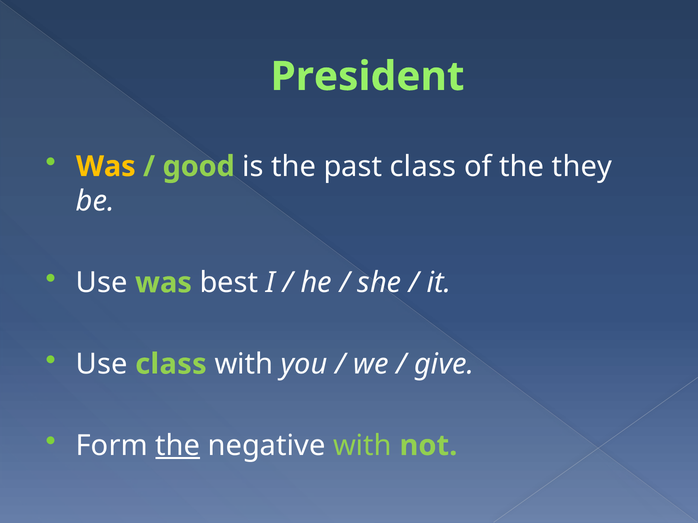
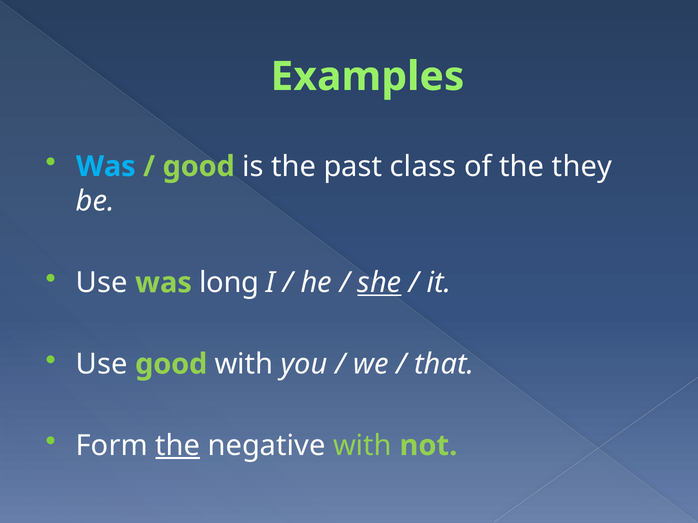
President: President -> Examples
Was at (106, 167) colour: yellow -> light blue
best: best -> long
she underline: none -> present
Use class: class -> good
give: give -> that
